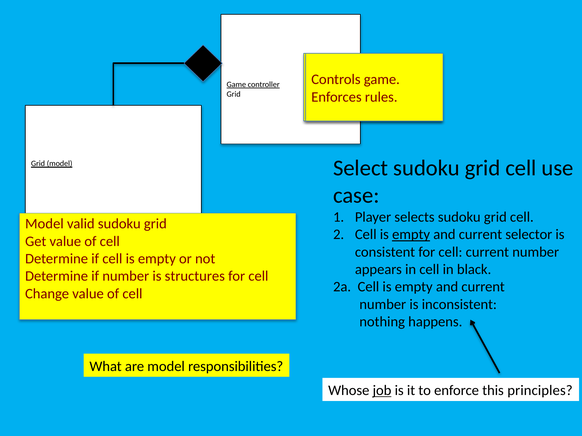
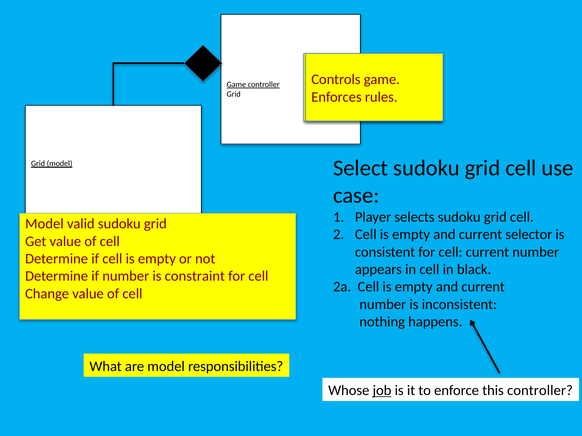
empty at (411, 235) underline: present -> none
structures: structures -> constraint
this principles: principles -> controller
